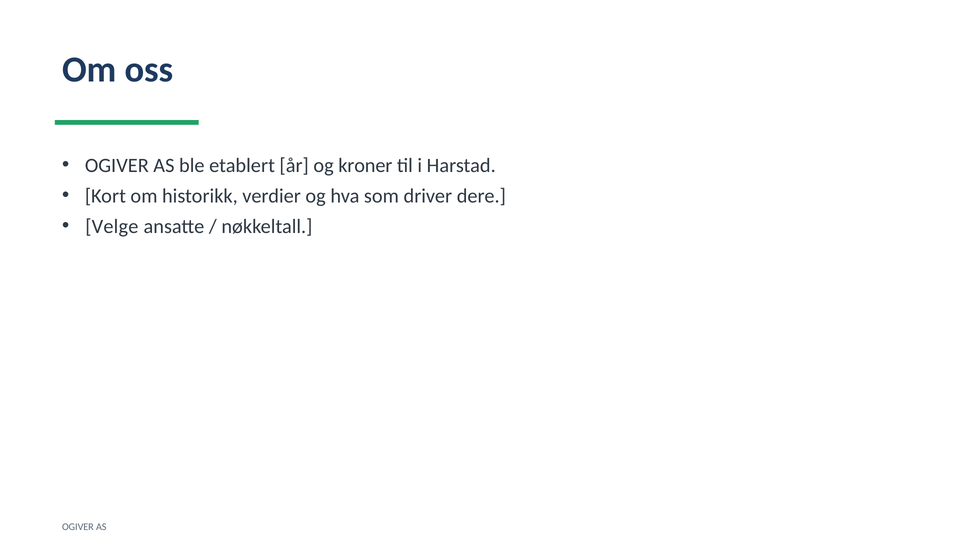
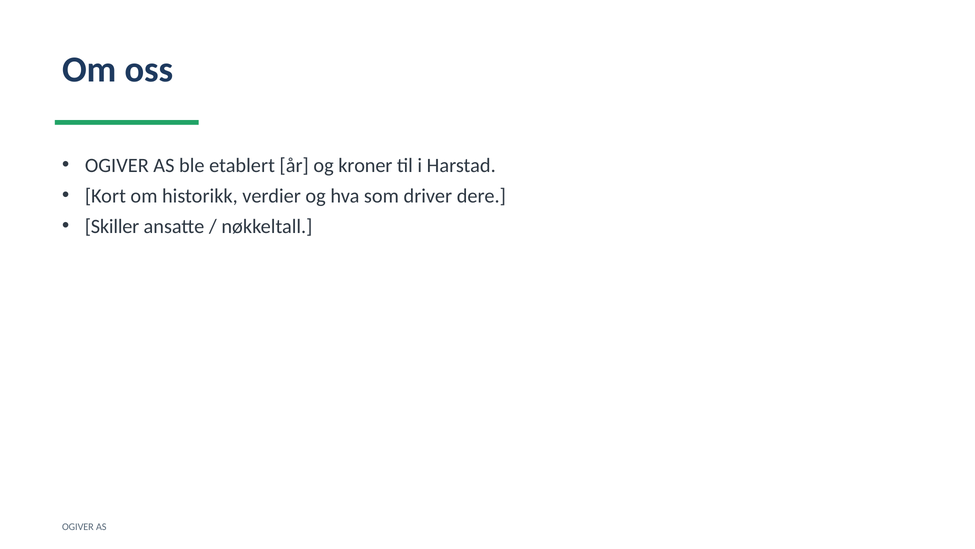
Velge: Velge -> Skiller
